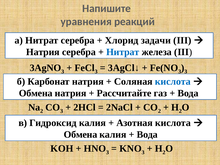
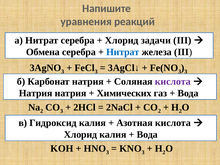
Натрия at (43, 52): Натрия -> Обмена
кислота at (173, 82) colour: blue -> purple
Обмена at (36, 93): Обмена -> Натрия
Рассчитайте: Рассчитайте -> Химических
Обмена at (80, 135): Обмена -> Хлорид
